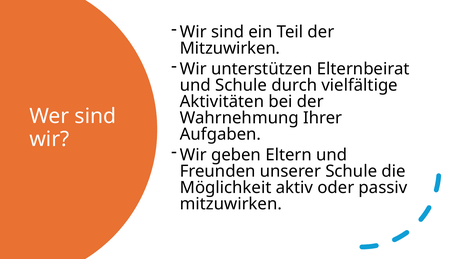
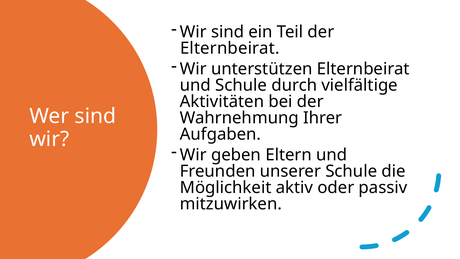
Mitzuwirken at (230, 48): Mitzuwirken -> Elternbeirat
